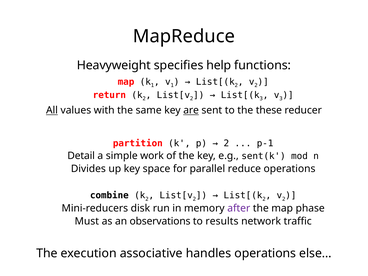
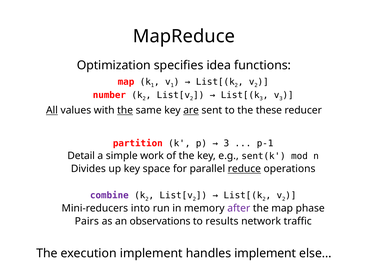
Heavyweight: Heavyweight -> Optimization
help: help -> idea
return: return -> number
the at (125, 110) underline: none -> present
2 at (226, 143): 2 -> 3
reduce underline: none -> present
combine colour: black -> purple
disk: disk -> into
Must: Must -> Pairs
execution associative: associative -> implement
handles operations: operations -> implement
